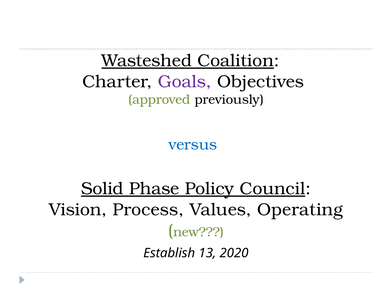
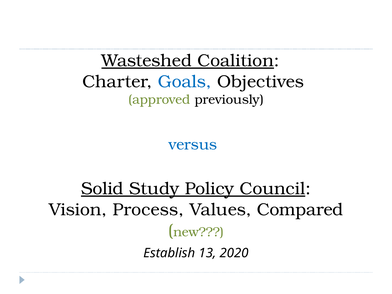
Goals colour: purple -> blue
Phase: Phase -> Study
Operating: Operating -> Compared
